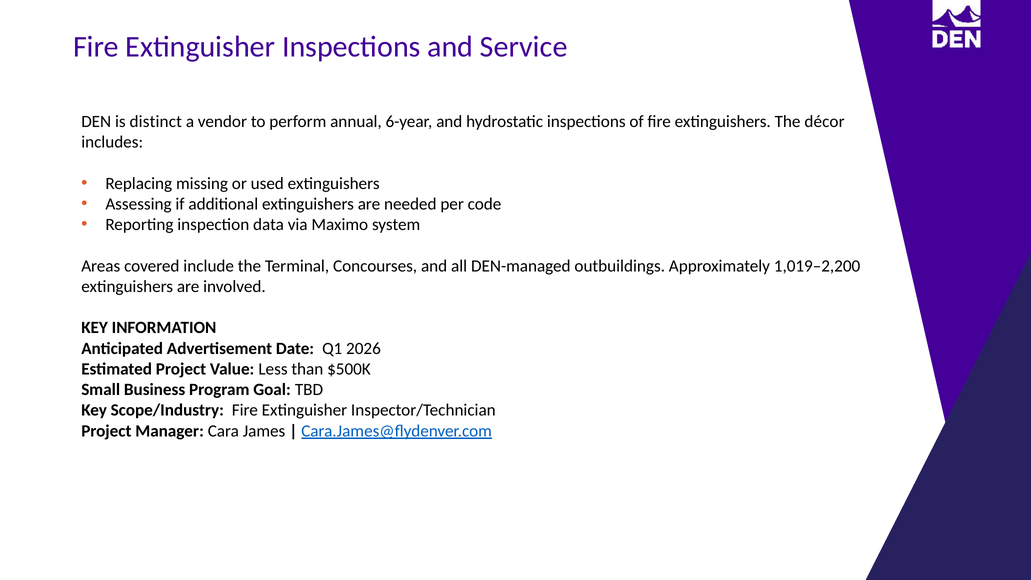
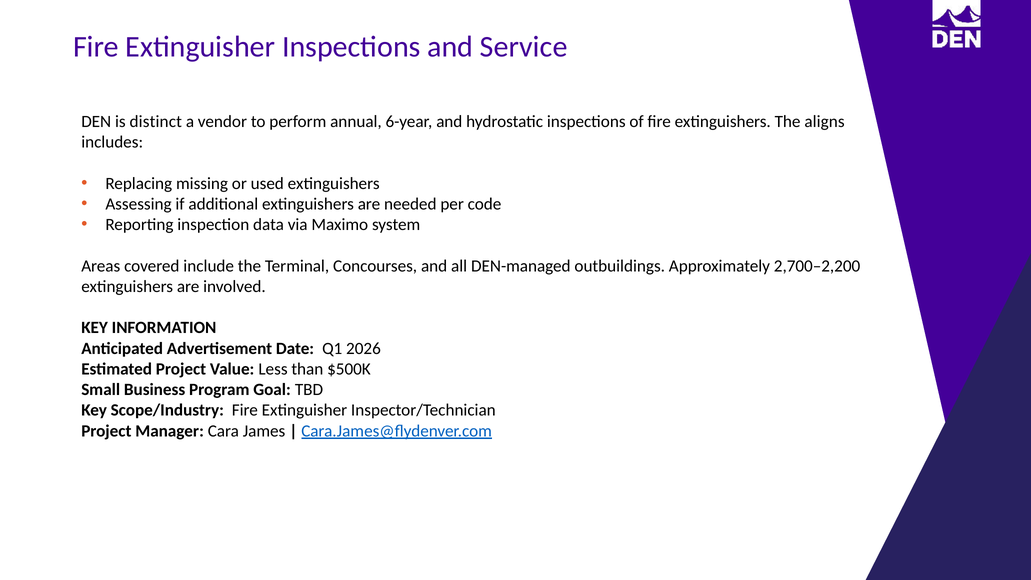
décor: décor -> aligns
1,019–2,200: 1,019–2,200 -> 2,700–2,200
